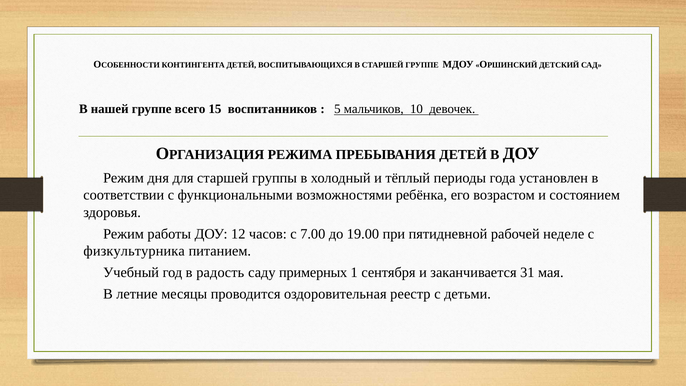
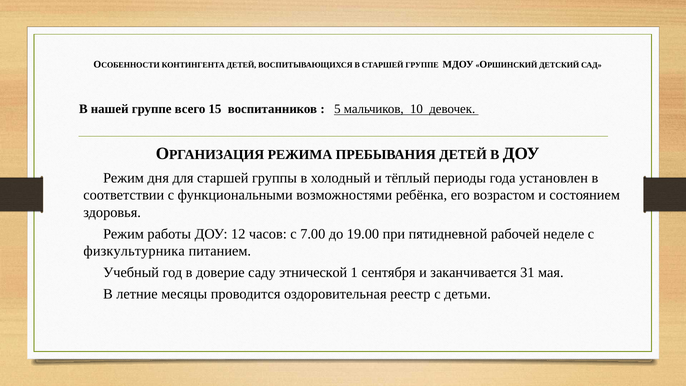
радость: радость -> доверие
примерных: примерных -> этнической
